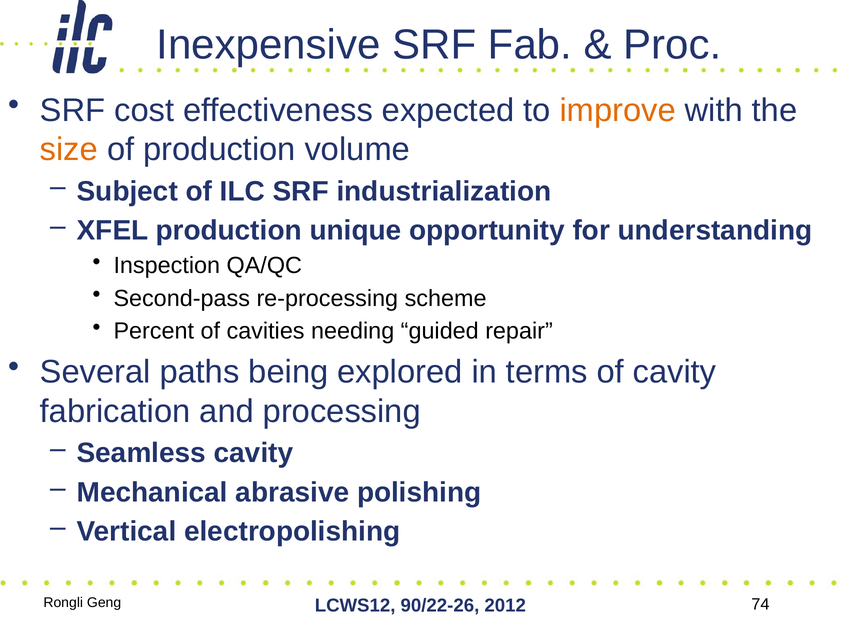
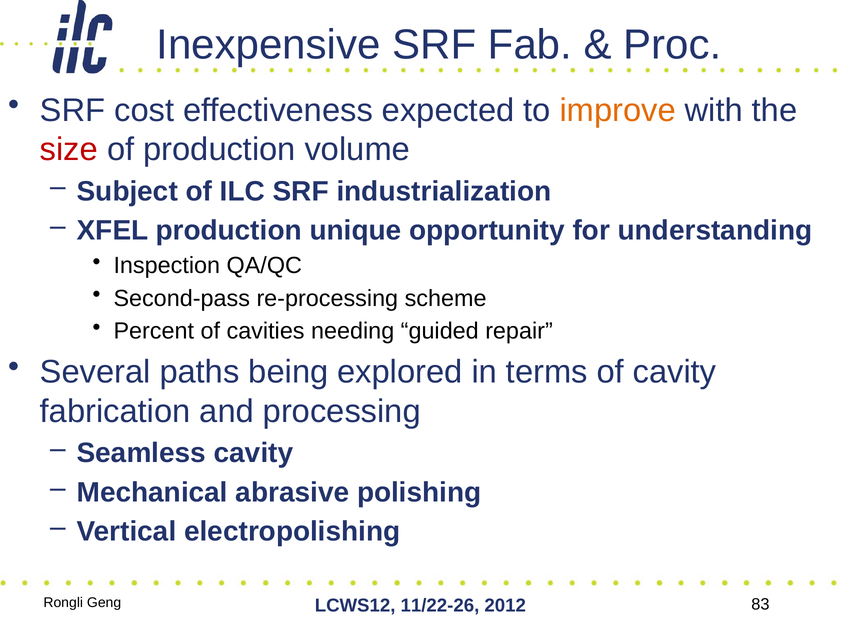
size colour: orange -> red
90/22-26: 90/22-26 -> 11/22-26
74: 74 -> 83
